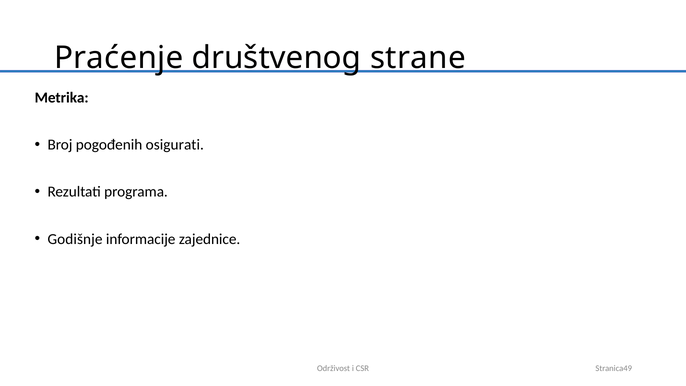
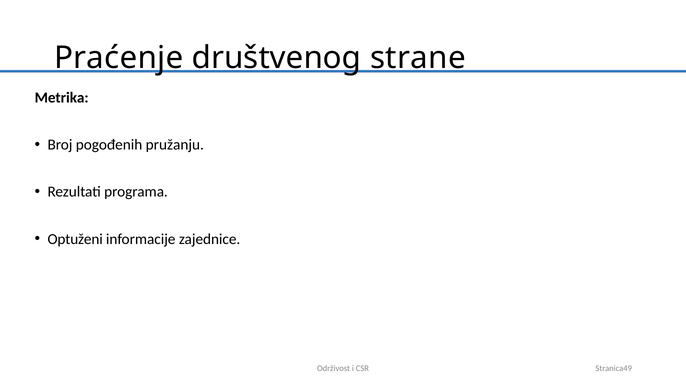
osigurati: osigurati -> pružanju
Godišnje: Godišnje -> Optuženi
